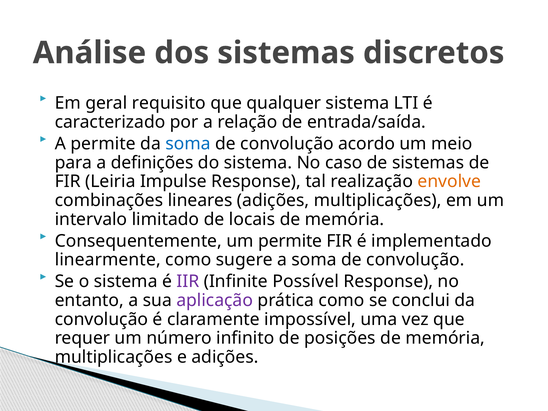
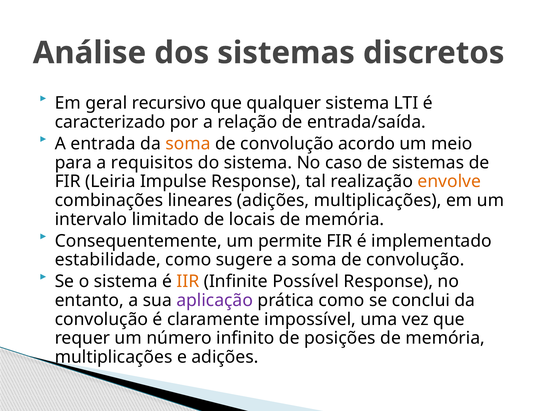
requisito: requisito -> recursivo
A permite: permite -> entrada
soma at (188, 144) colour: blue -> orange
definições: definições -> requisitos
linearmente: linearmente -> estabilidade
IIR colour: purple -> orange
